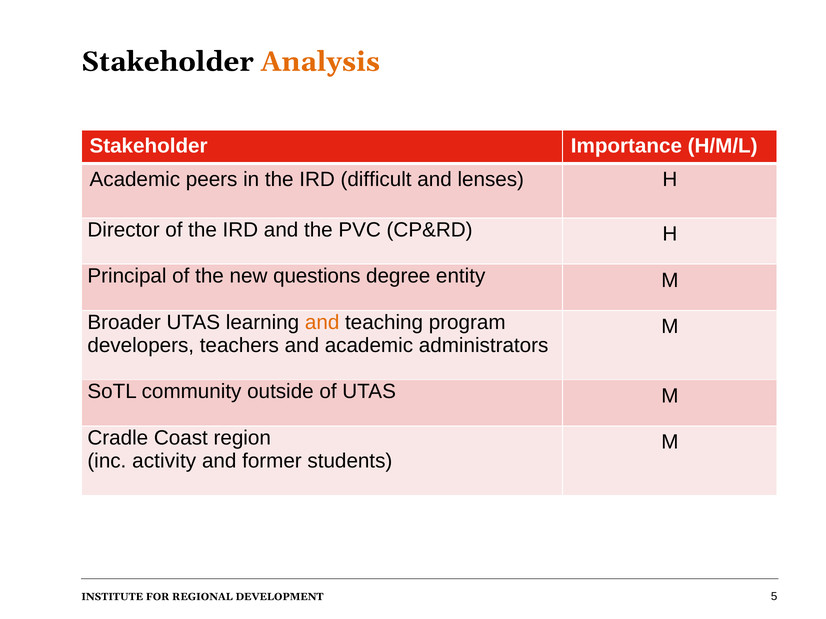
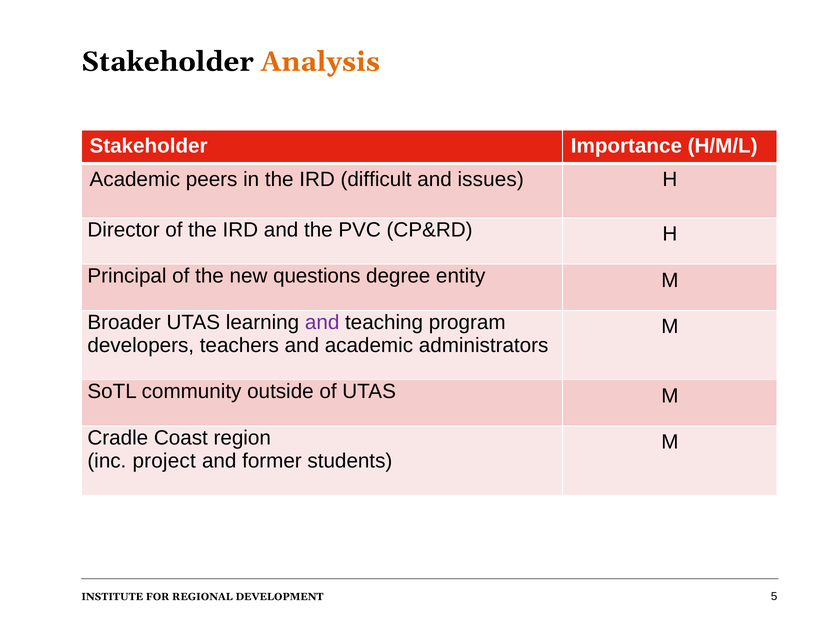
lenses: lenses -> issues
and at (322, 323) colour: orange -> purple
activity: activity -> project
